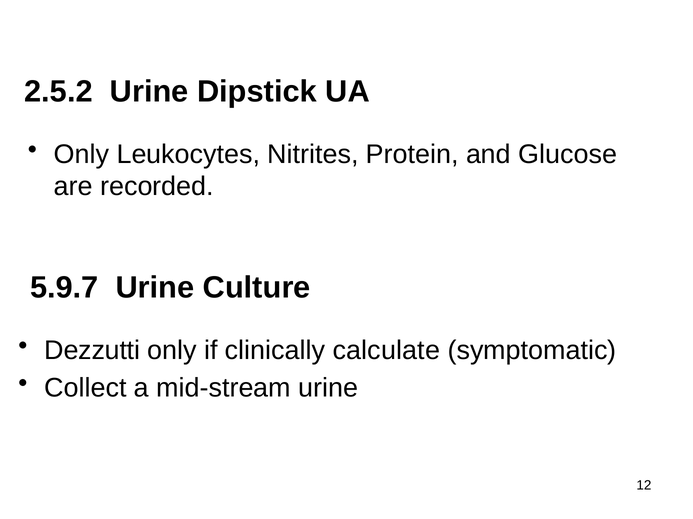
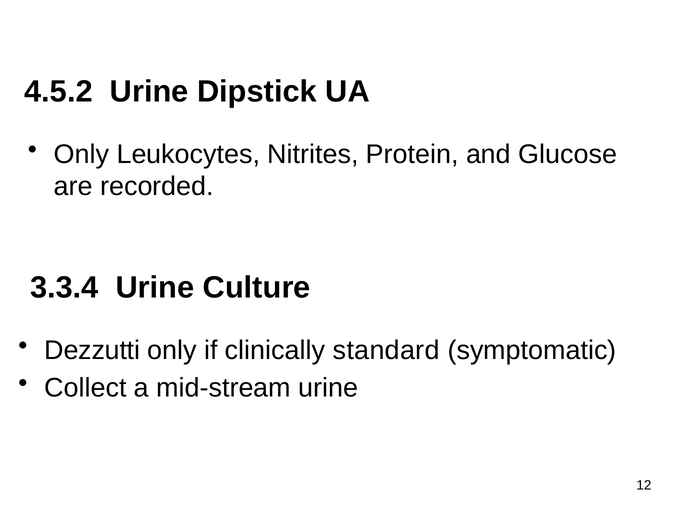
2.5.2: 2.5.2 -> 4.5.2
5.9.7: 5.9.7 -> 3.3.4
calculate: calculate -> standard
